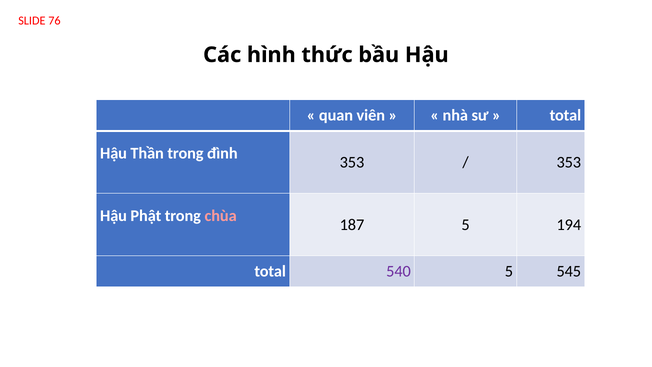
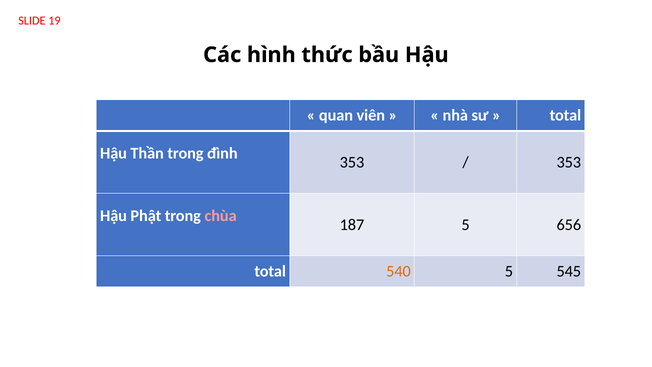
76: 76 -> 19
194: 194 -> 656
540 colour: purple -> orange
